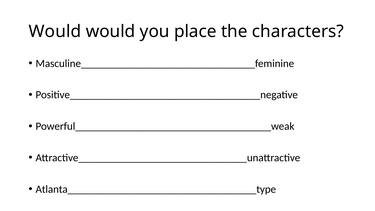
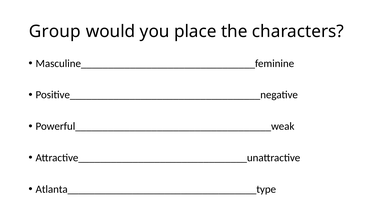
Would at (55, 32): Would -> Group
